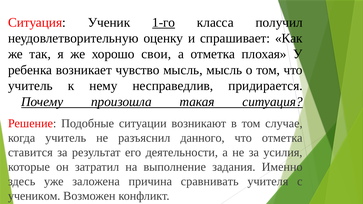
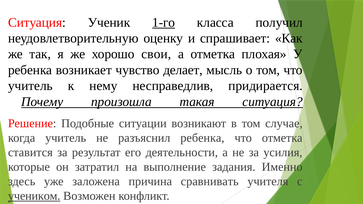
чувство мысль: мысль -> делает
разъяснил данного: данного -> ребенка
учеником underline: none -> present
